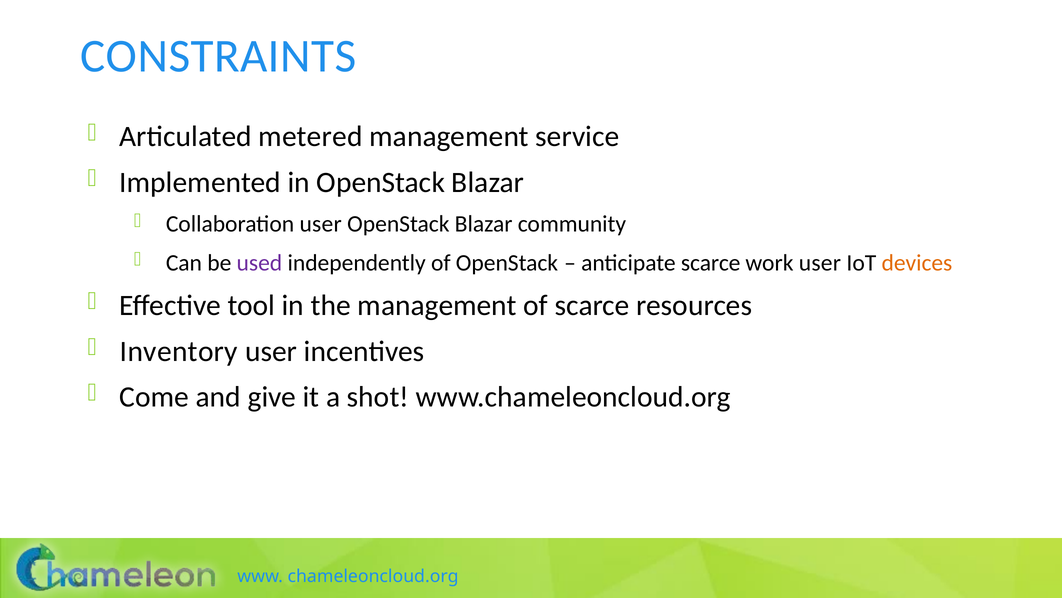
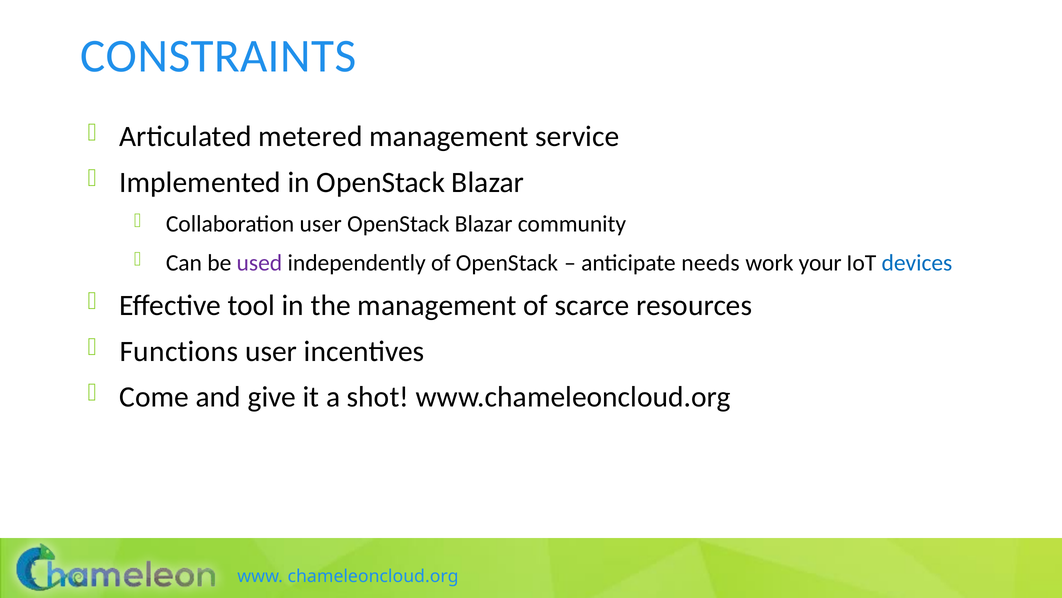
anticipate scarce: scarce -> needs
work user: user -> your
devices colour: orange -> blue
Inventory: Inventory -> Functions
